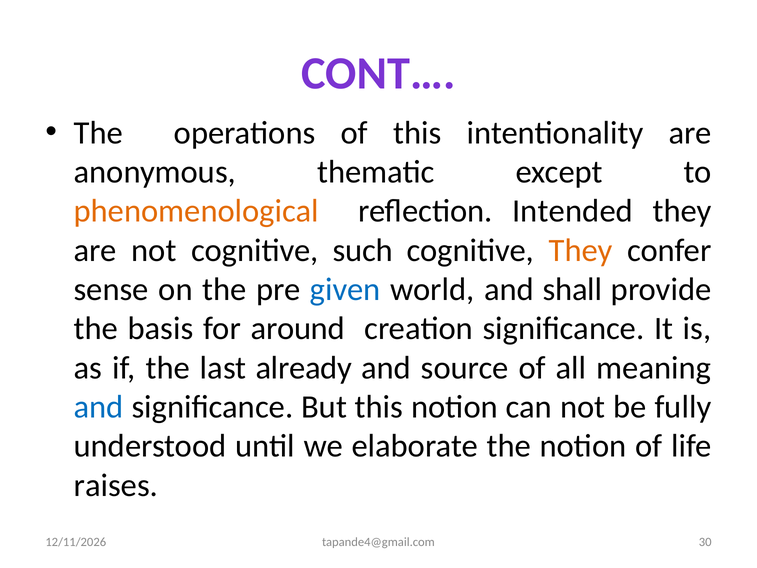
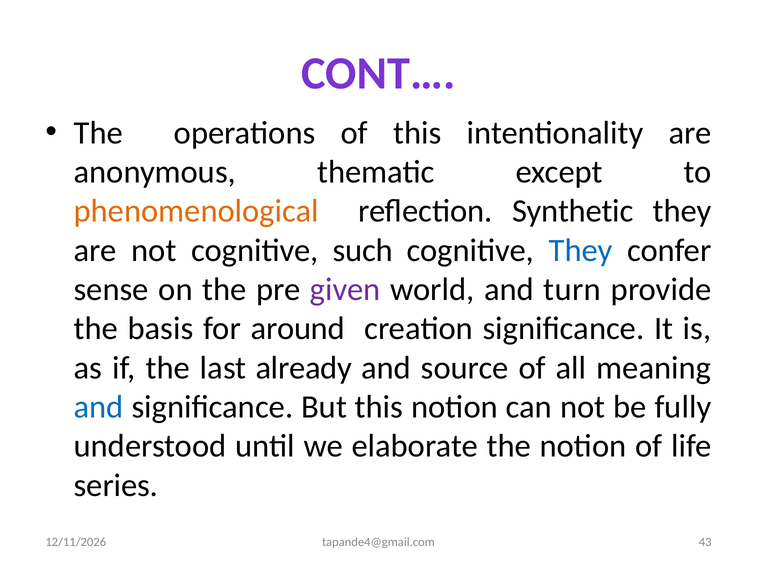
Intended: Intended -> Synthetic
They at (581, 250) colour: orange -> blue
given colour: blue -> purple
shall: shall -> turn
raises: raises -> series
30: 30 -> 43
